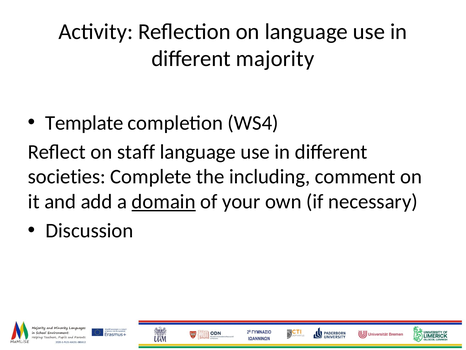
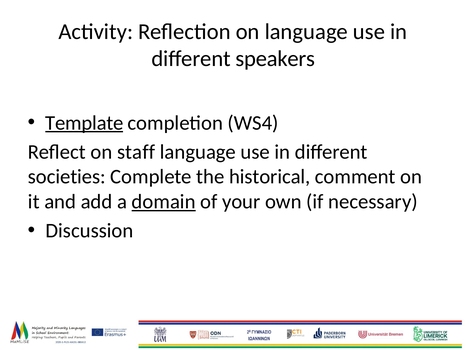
majority: majority -> speakers
Template underline: none -> present
including: including -> historical
